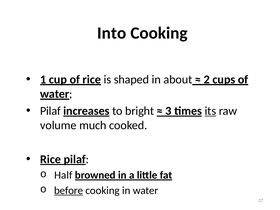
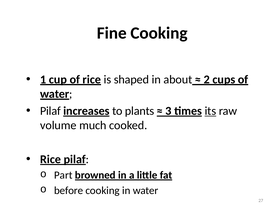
Into: Into -> Fine
bright: bright -> plants
Half: Half -> Part
before underline: present -> none
